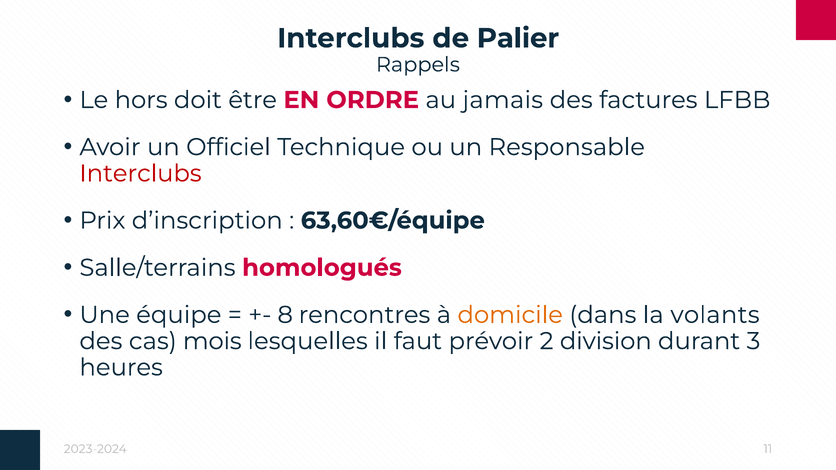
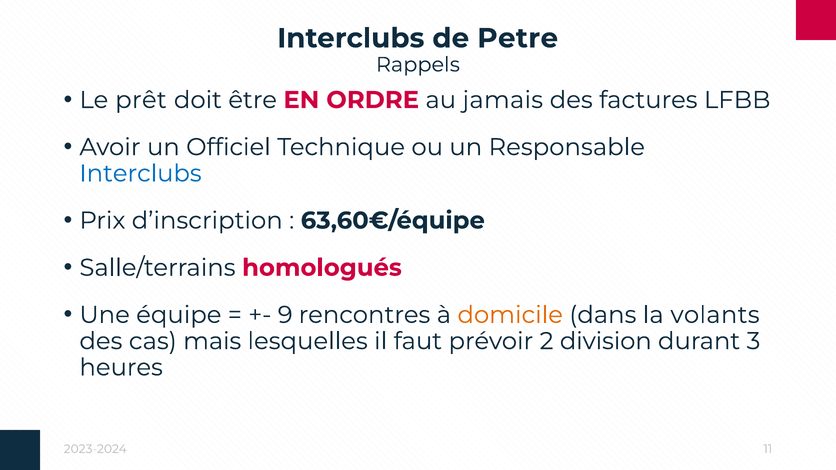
Palier: Palier -> Petre
hors: hors -> prêt
Interclubs at (141, 174) colour: red -> blue
8: 8 -> 9
mois: mois -> mais
